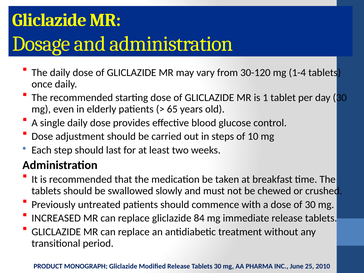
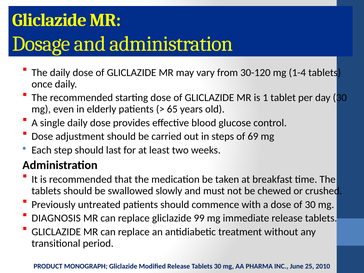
10: 10 -> 69
INCREASED: INCREASED -> DIAGNOSIS
84: 84 -> 99
